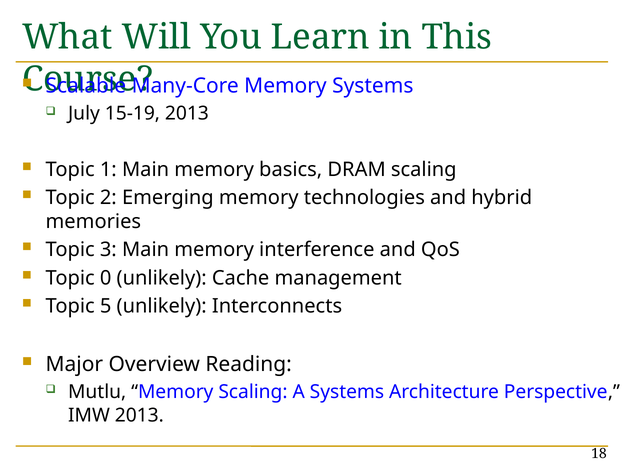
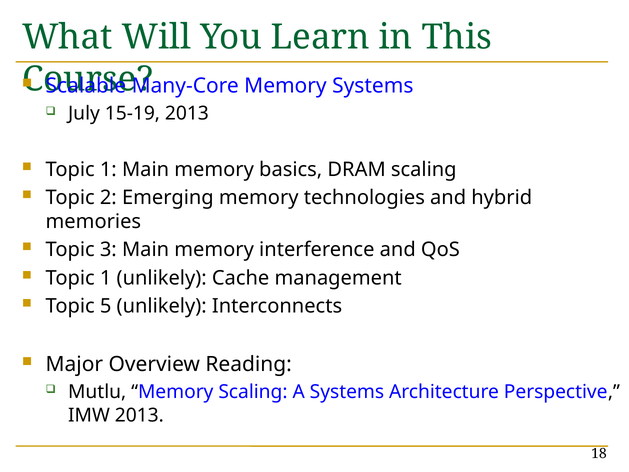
0 at (106, 278): 0 -> 1
